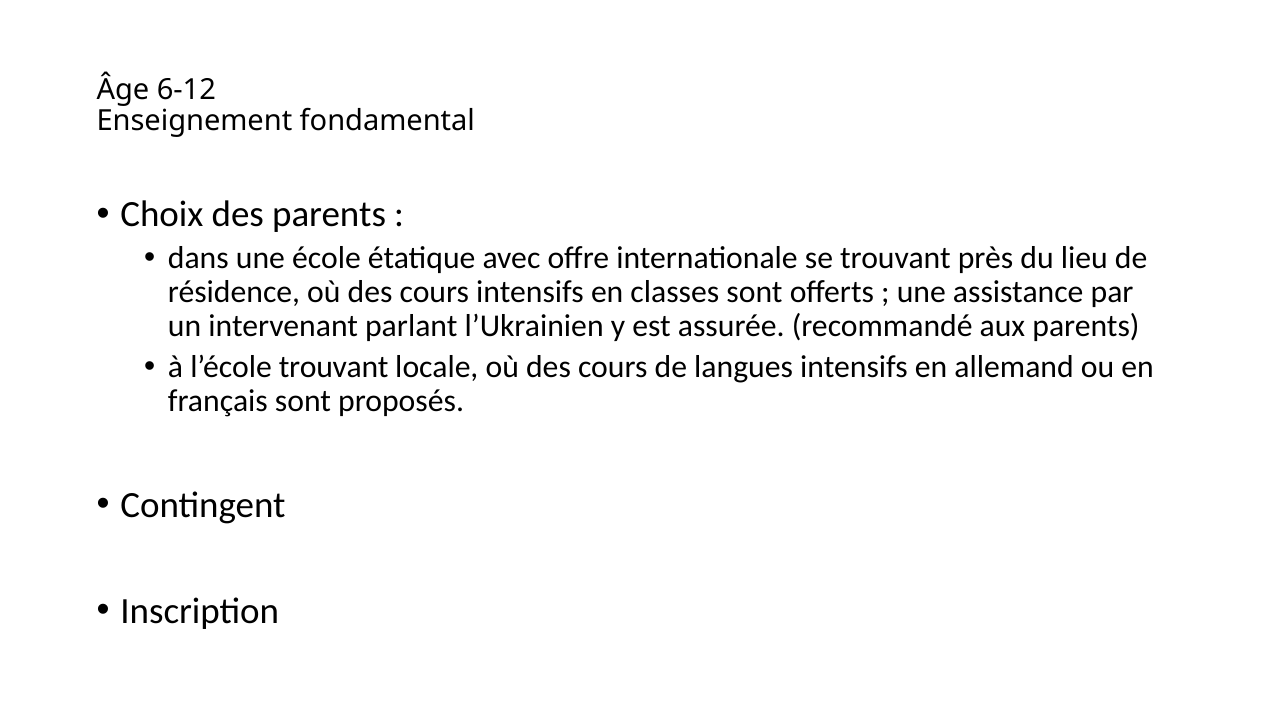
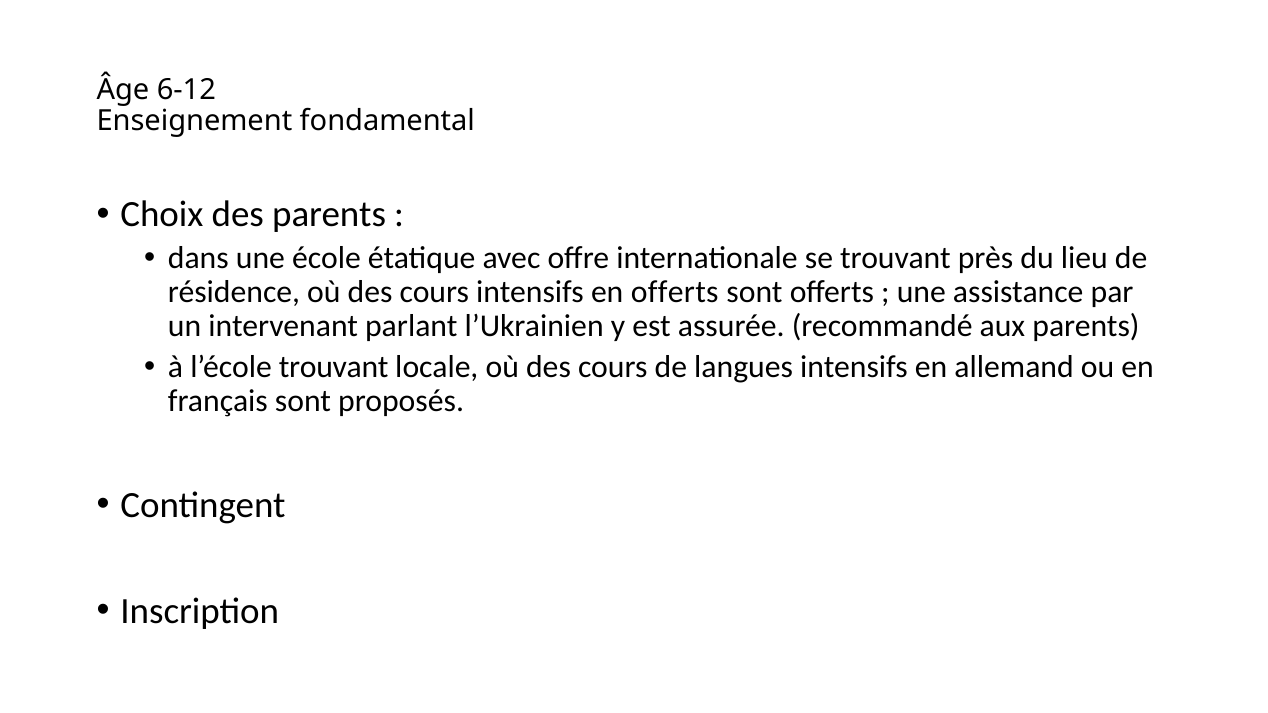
en classes: classes -> offerts
